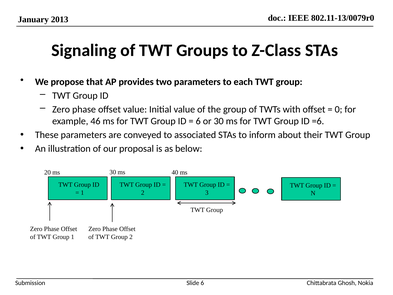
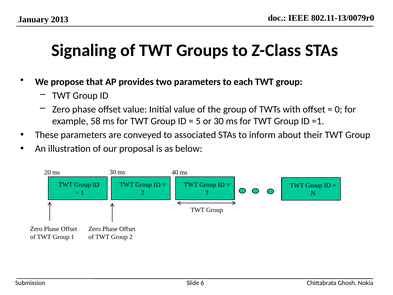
46: 46 -> 58
6 at (198, 121): 6 -> 5
=6: =6 -> =1
